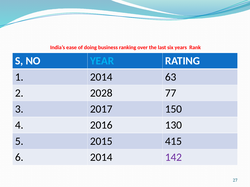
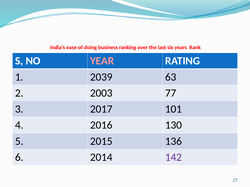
YEAR colour: light blue -> pink
1 2014: 2014 -> 2039
2028: 2028 -> 2003
150: 150 -> 101
415: 415 -> 136
